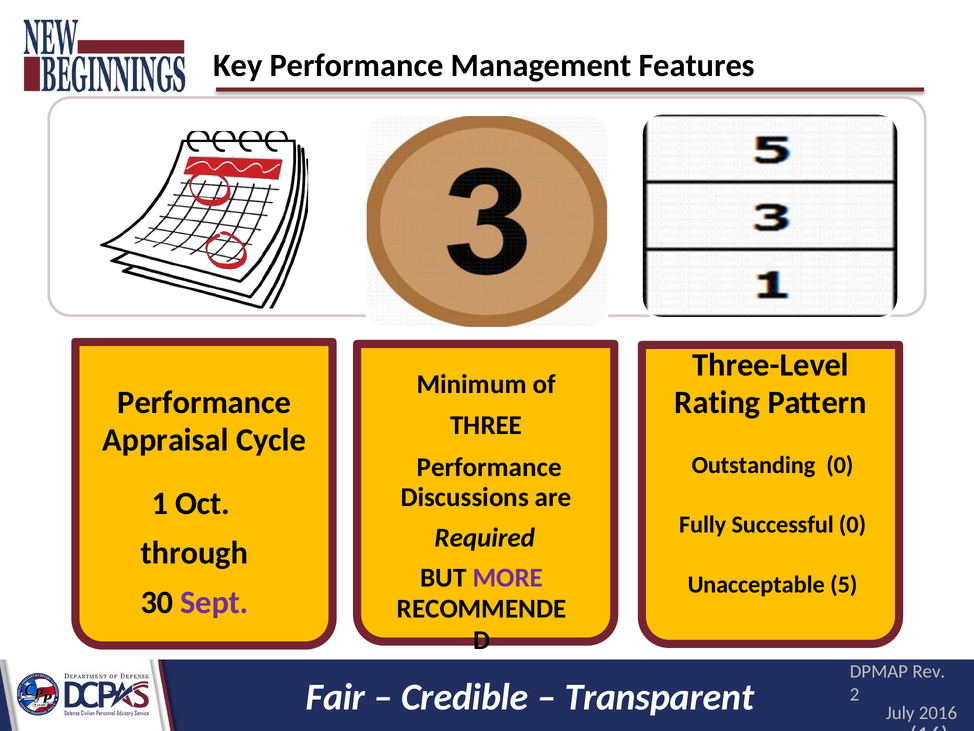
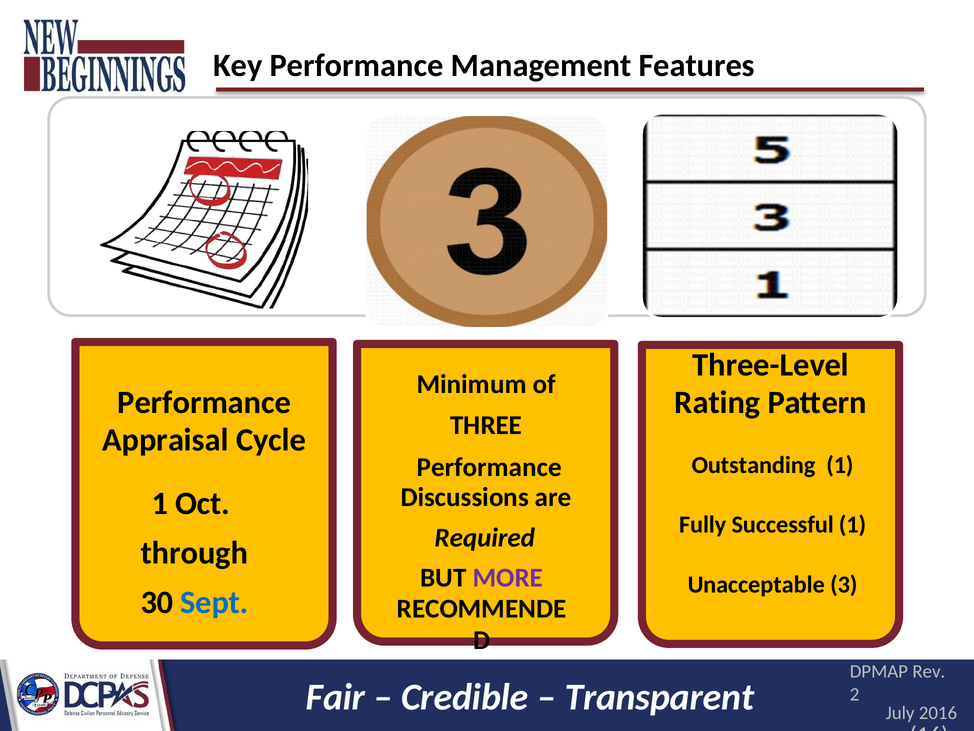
Outstanding 0: 0 -> 1
Successful 0: 0 -> 1
5: 5 -> 3
Sept colour: purple -> blue
